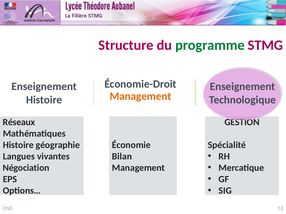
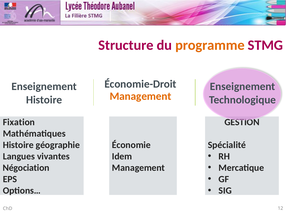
programme colour: green -> orange
Réseaux: Réseaux -> Fixation
Bilan: Bilan -> Idem
